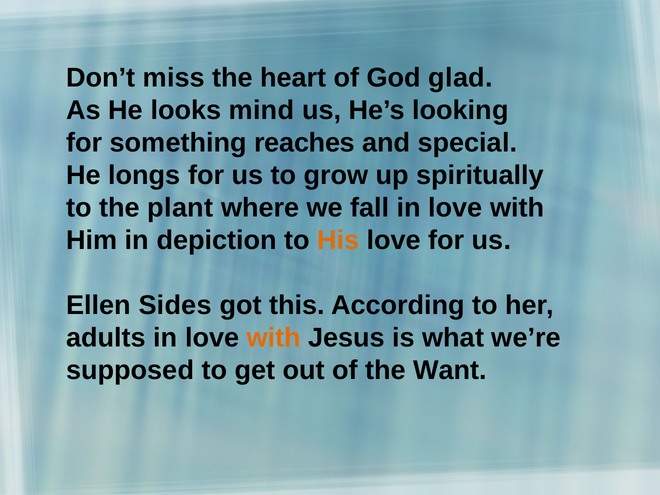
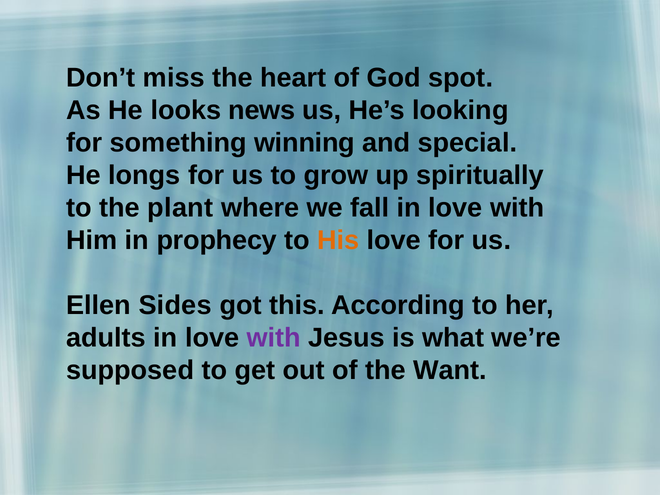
glad: glad -> spot
mind: mind -> news
reaches: reaches -> winning
depiction: depiction -> prophecy
with at (274, 338) colour: orange -> purple
